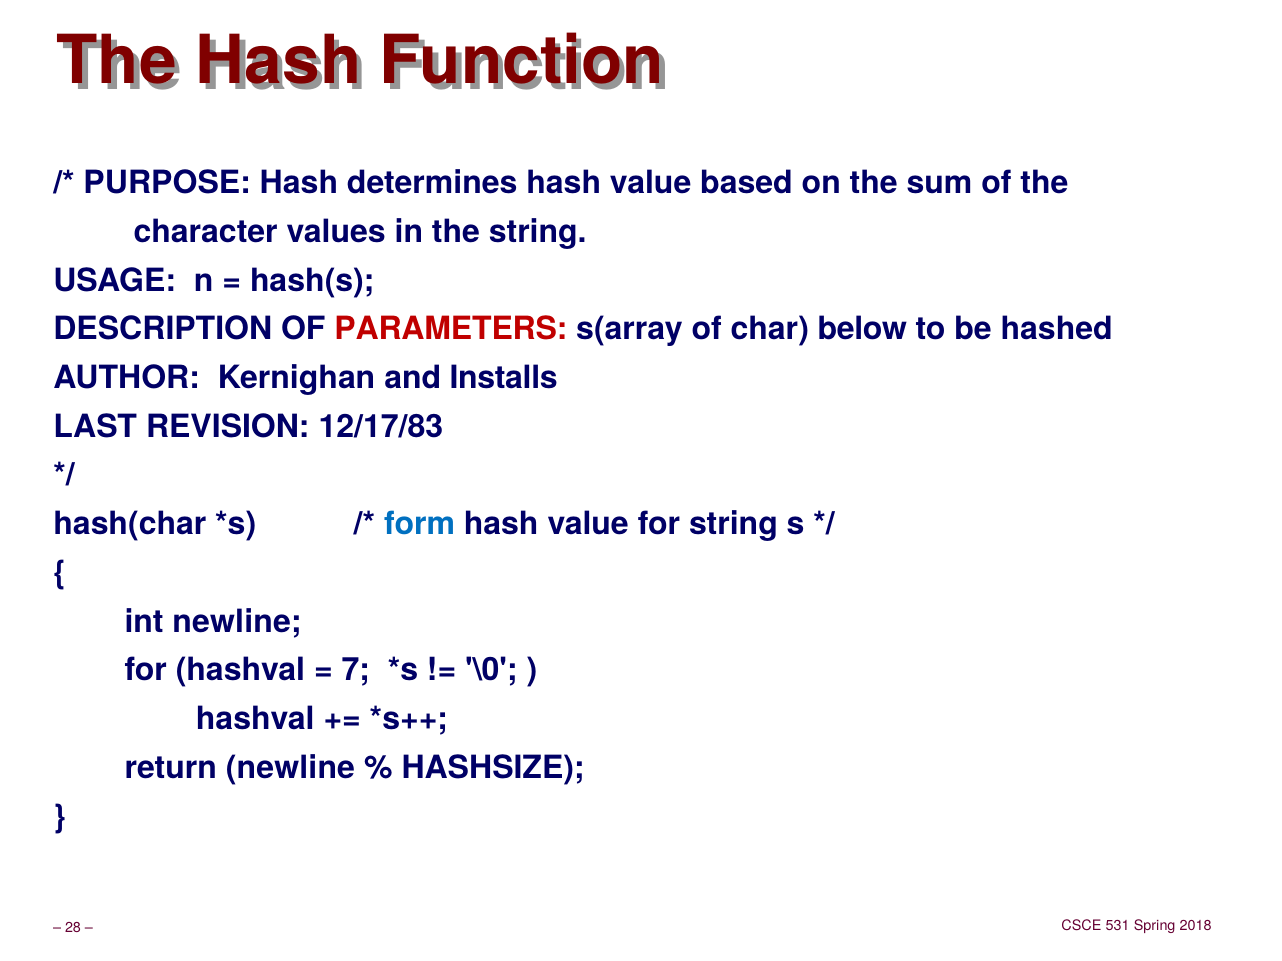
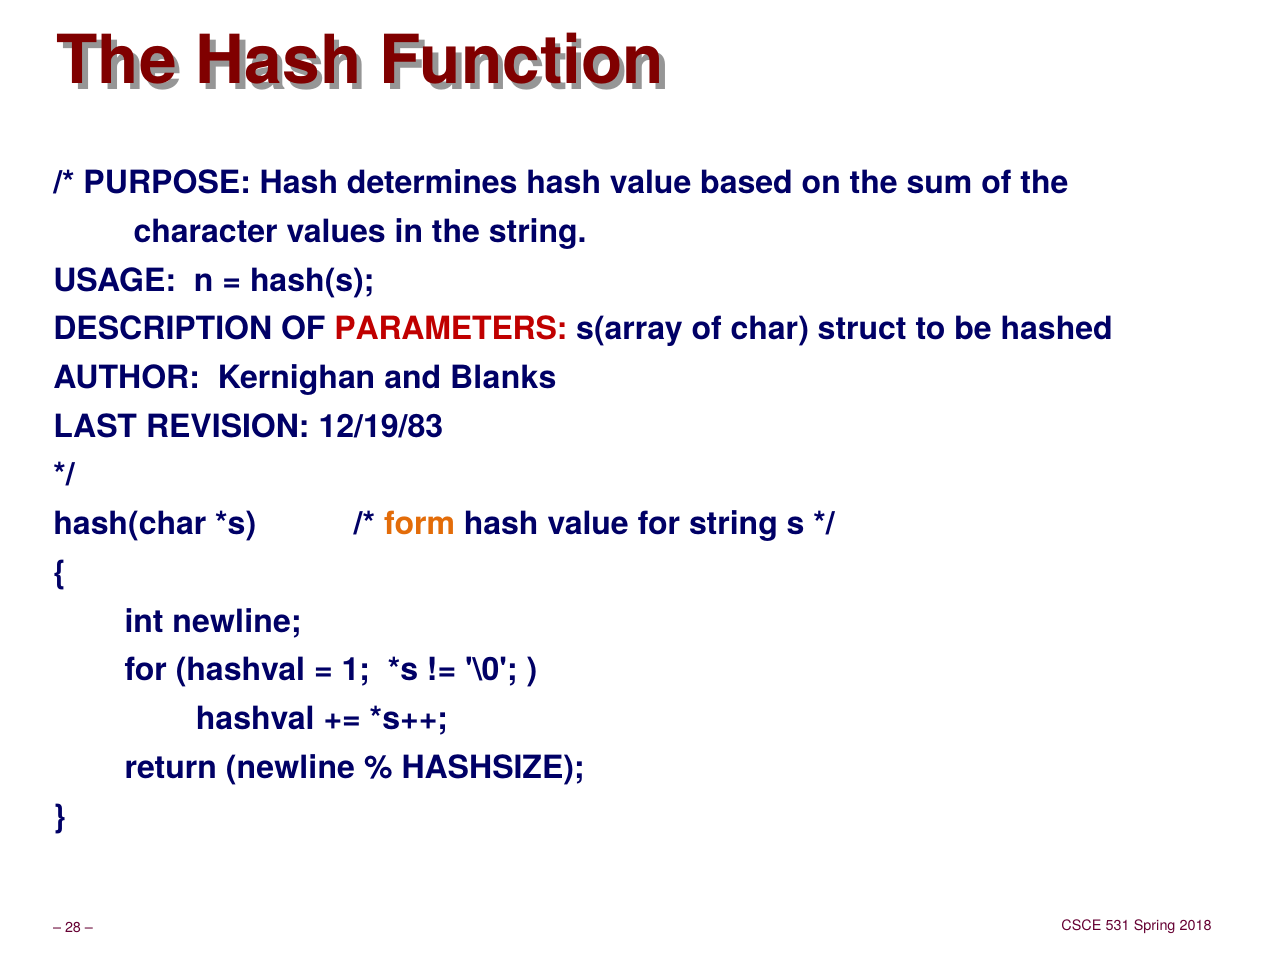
below: below -> struct
Installs: Installs -> Blanks
12/17/83: 12/17/83 -> 12/19/83
form colour: blue -> orange
7: 7 -> 1
